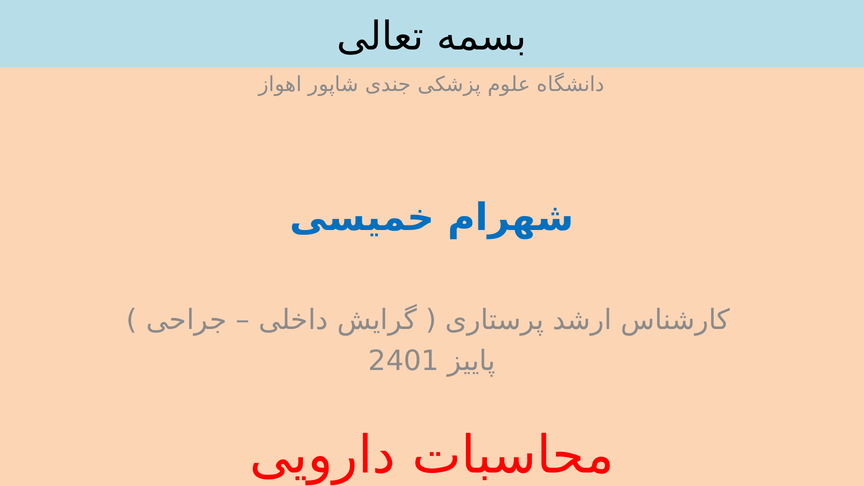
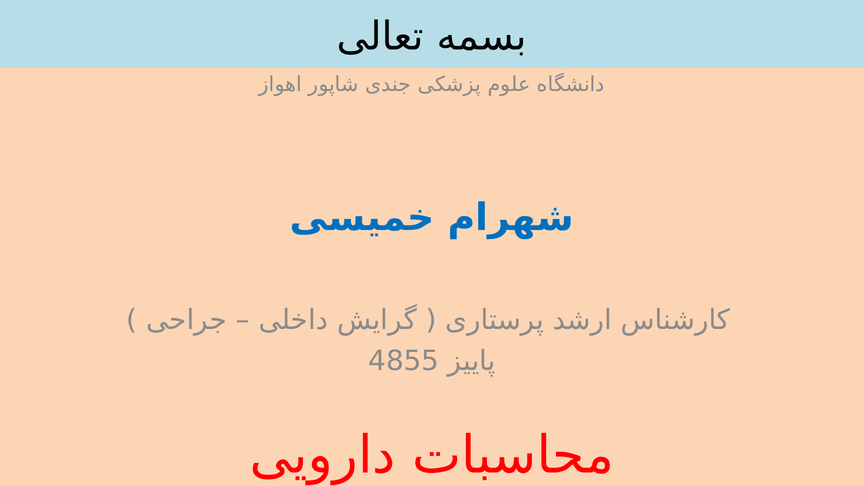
2401: 2401 -> 4855
